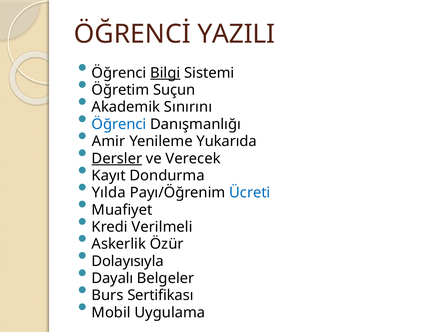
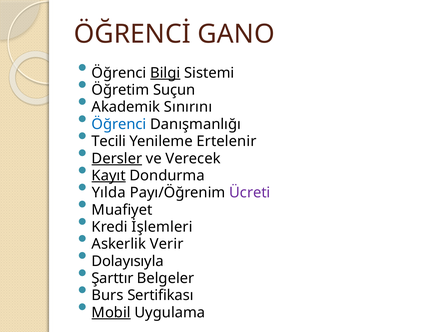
YAZILI: YAZILI -> GANO
Amir: Amir -> Tecili
Yukarıda: Yukarıda -> Ertelenir
Kayıt underline: none -> present
Ücreti colour: blue -> purple
Verilmeli: Verilmeli -> İşlemleri
Özür: Özür -> Verir
Dayalı: Dayalı -> Şarttır
Mobil underline: none -> present
